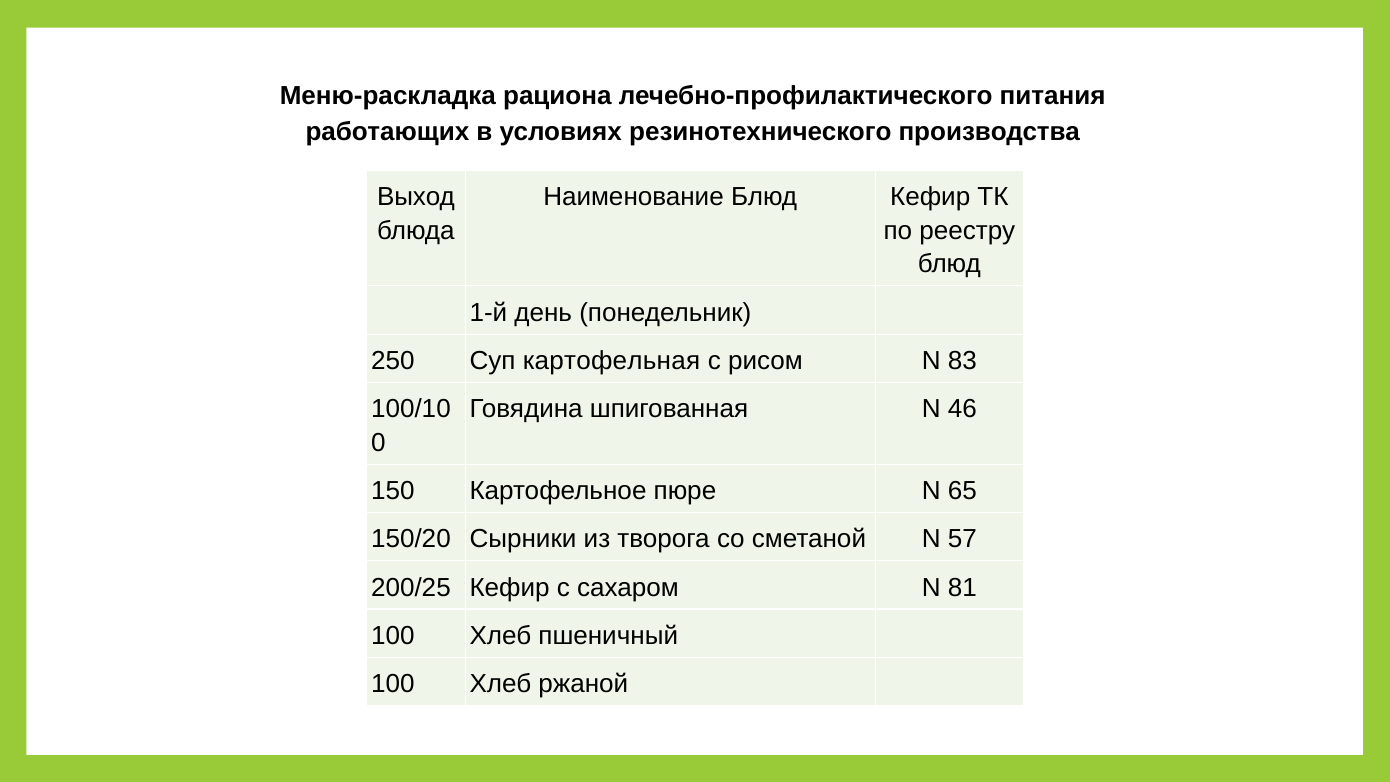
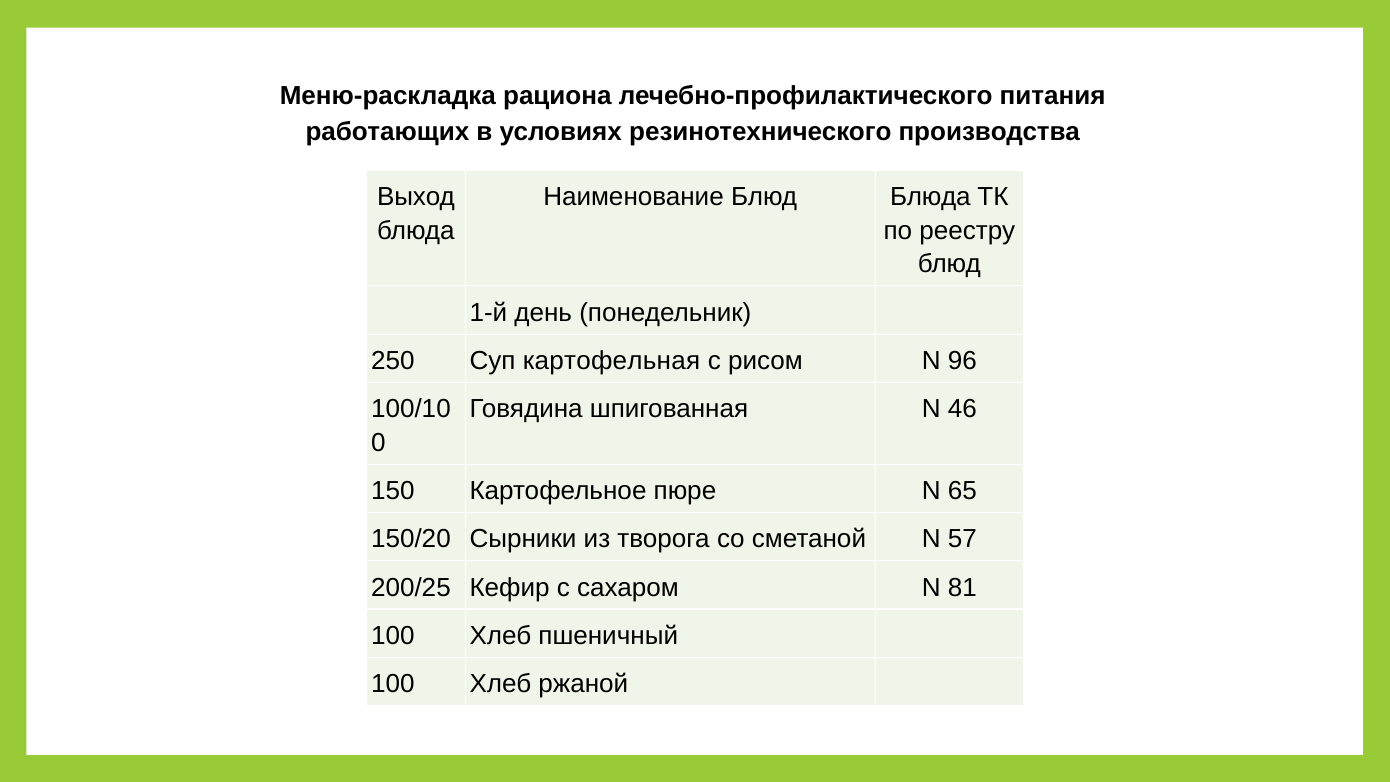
Блюд Кефир: Кефир -> Блюда
83: 83 -> 96
